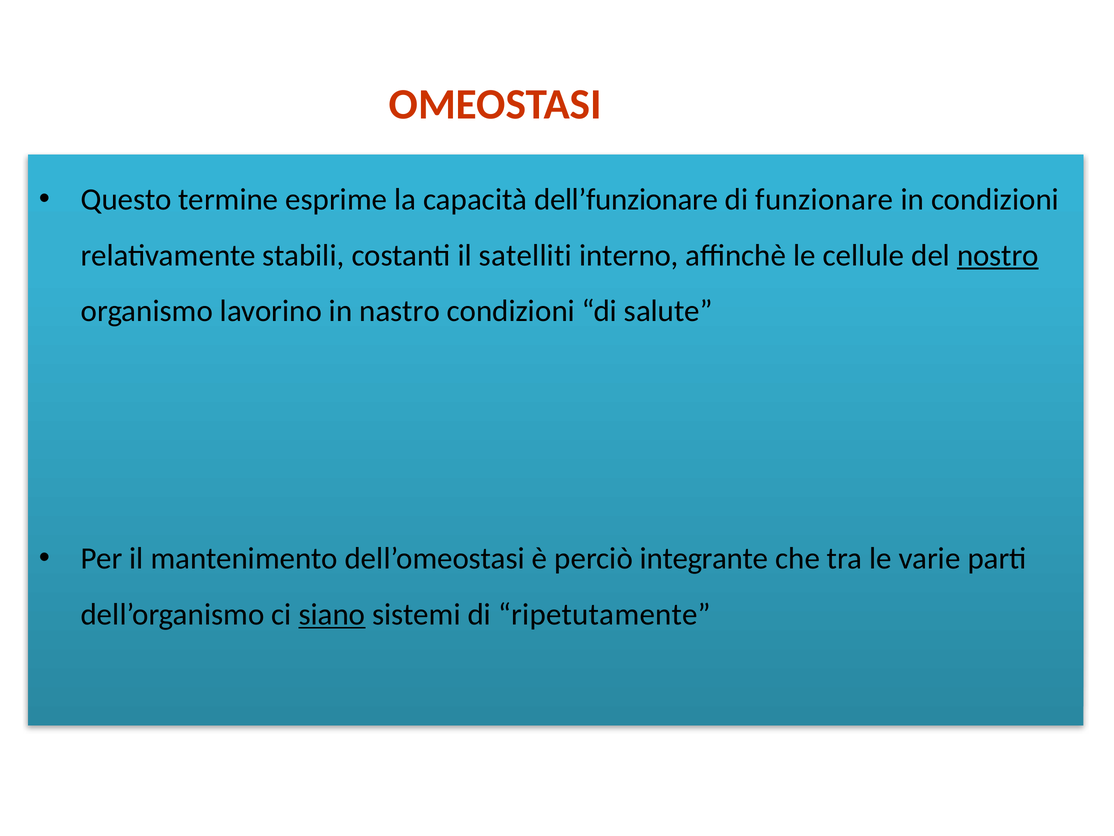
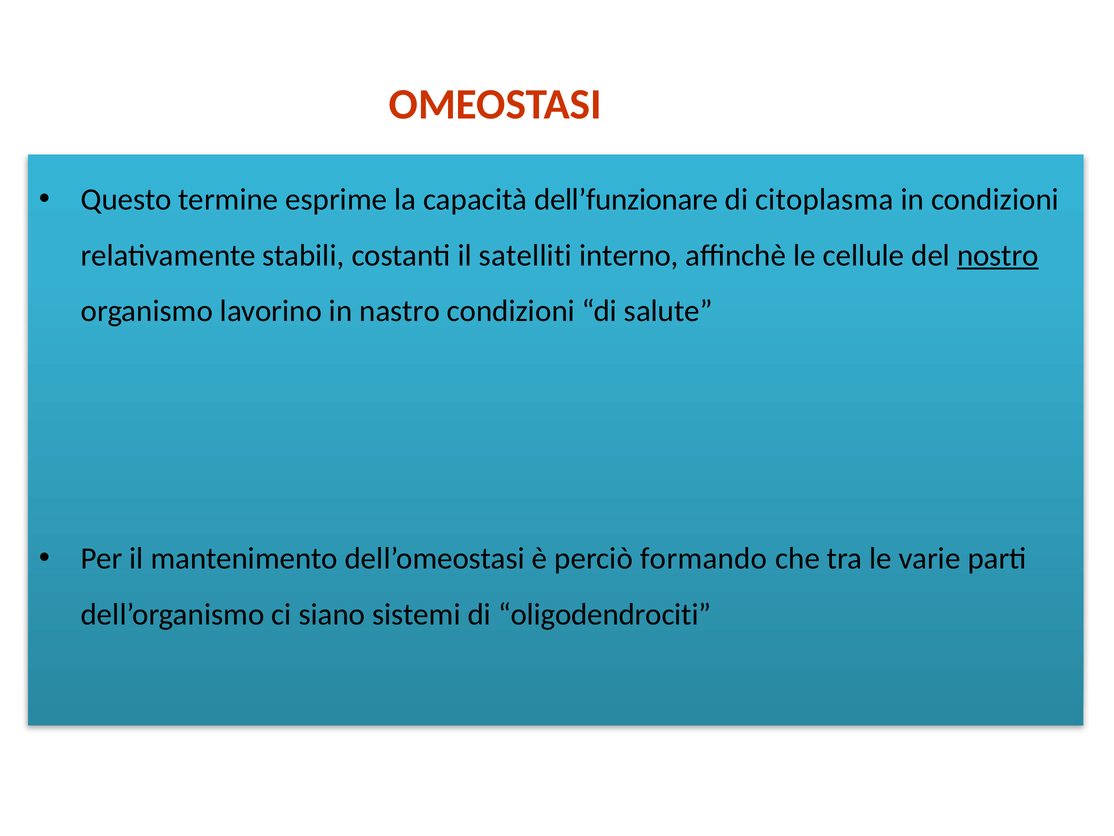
funzionare: funzionare -> citoplasma
integrante: integrante -> formando
siano underline: present -> none
ripetutamente: ripetutamente -> oligodendrociti
